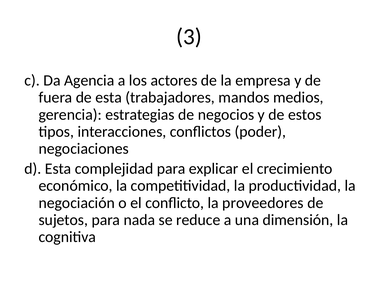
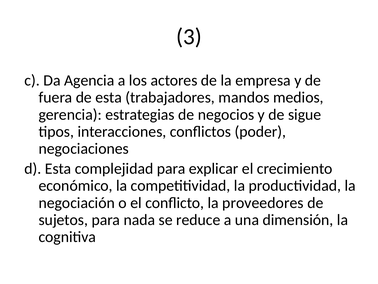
estos: estos -> sigue
